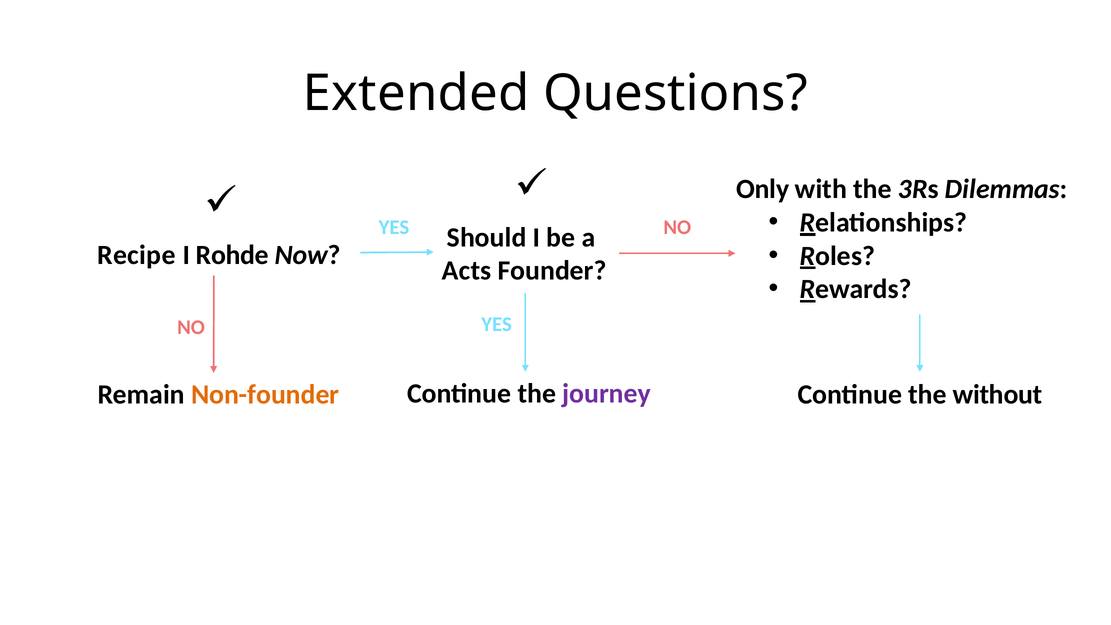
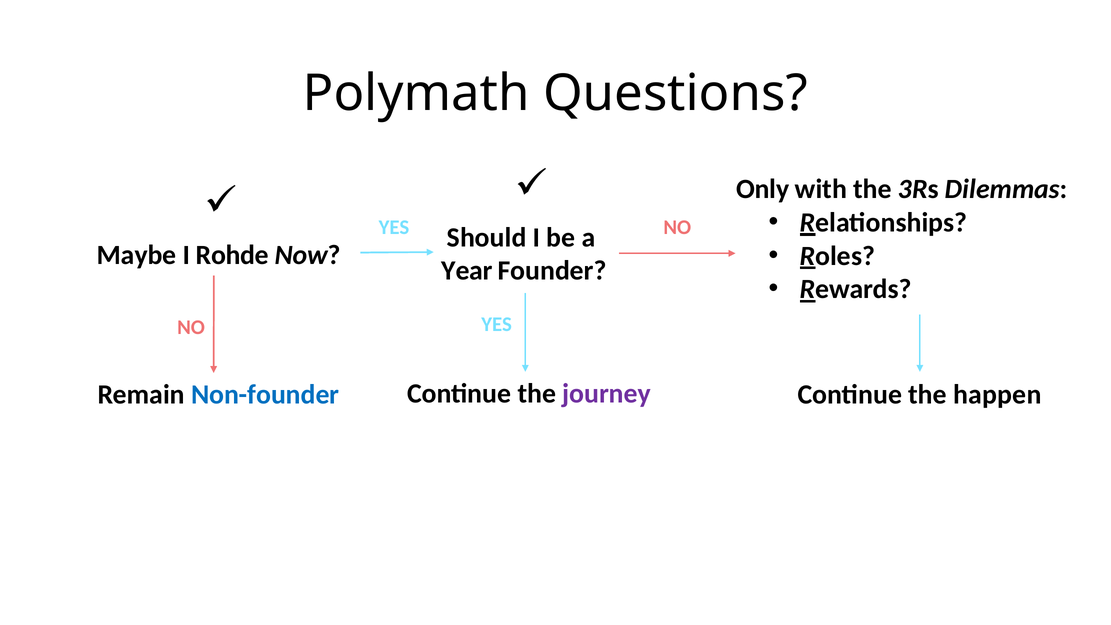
Extended: Extended -> Polymath
Recipe: Recipe -> Maybe
Acts: Acts -> Year
without: without -> happen
Non-founder colour: orange -> blue
